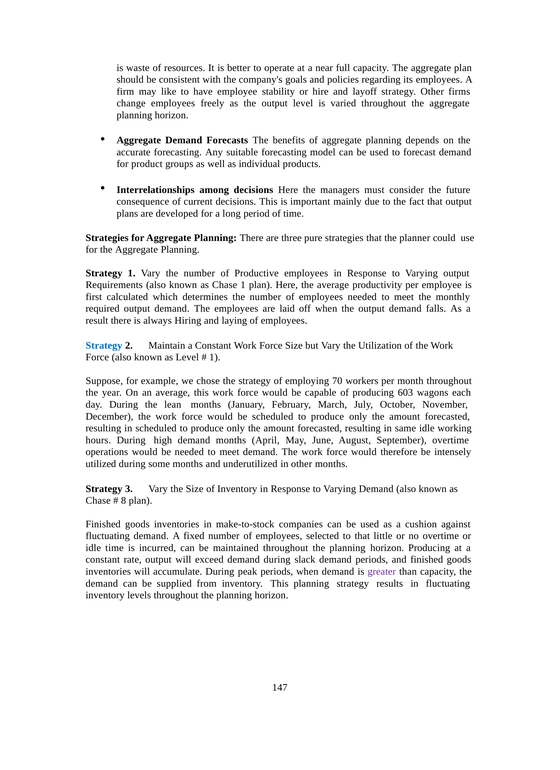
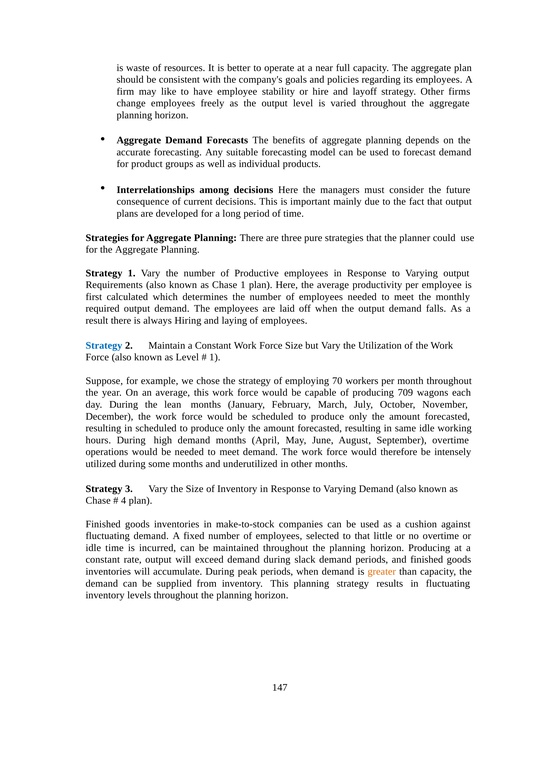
603: 603 -> 709
8: 8 -> 4
greater colour: purple -> orange
